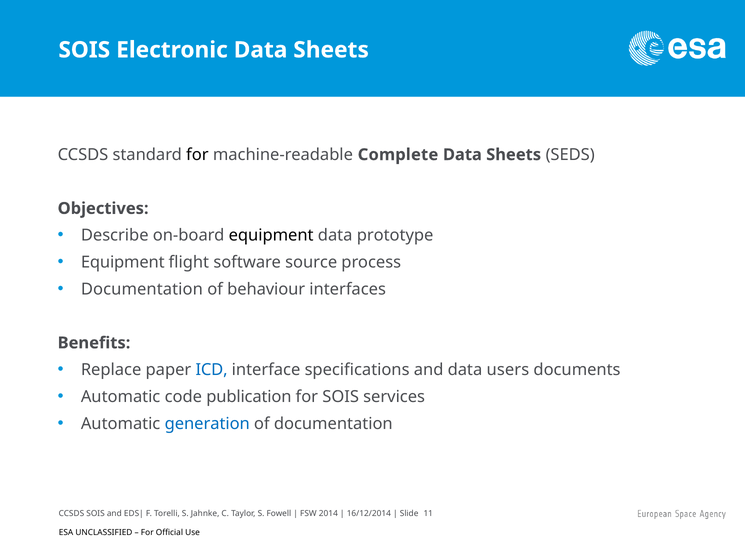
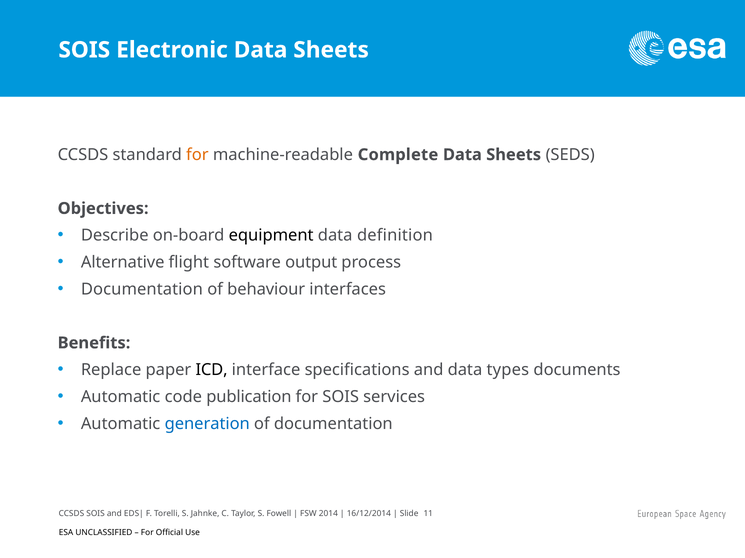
for at (197, 155) colour: black -> orange
prototype: prototype -> definition
Equipment at (123, 263): Equipment -> Alternative
source: source -> output
ICD colour: blue -> black
users: users -> types
